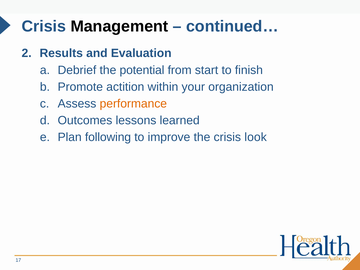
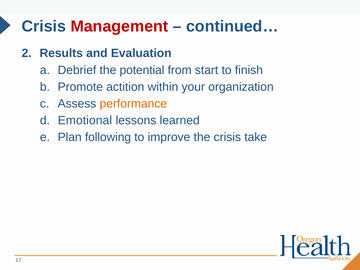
Management colour: black -> red
Outcomes: Outcomes -> Emotional
look: look -> take
